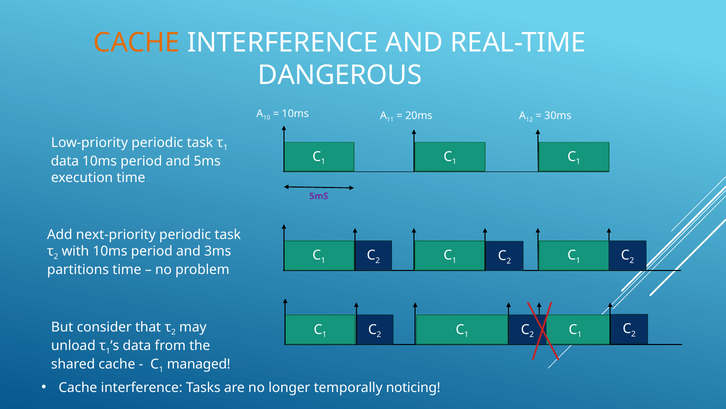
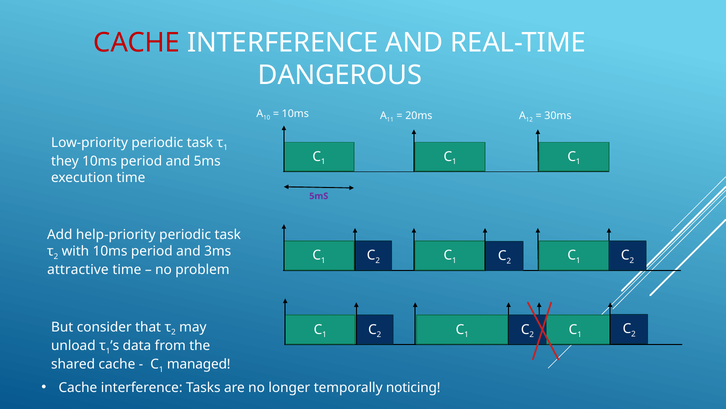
CACHE at (137, 43) colour: orange -> red
data at (65, 161): data -> they
next-priority: next-priority -> help-priority
partitions: partitions -> attractive
